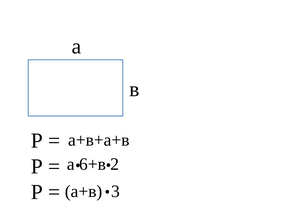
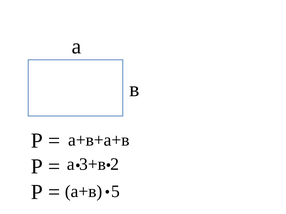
6+в: 6+в -> 3+в
3: 3 -> 5
